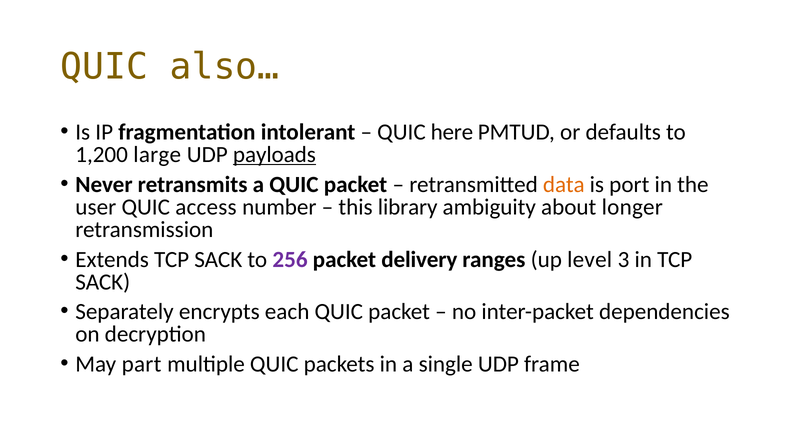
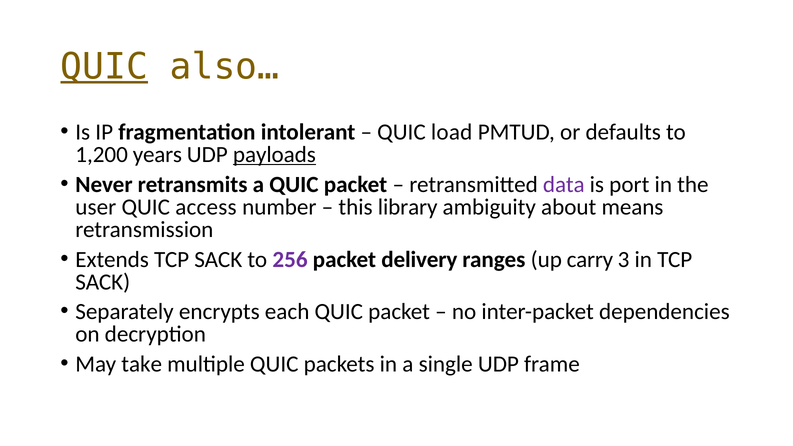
QUIC at (104, 67) underline: none -> present
here: here -> load
large: large -> years
data colour: orange -> purple
longer: longer -> means
level: level -> carry
part: part -> take
